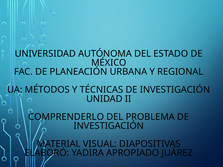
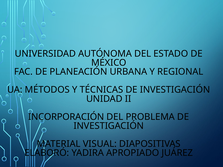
COMPRENDERLO: COMPRENDERLO -> INCORPORACIÓN
